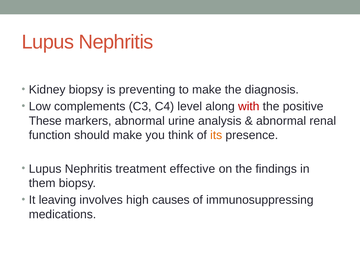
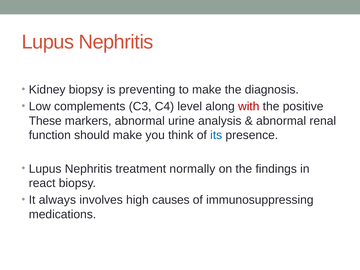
its colour: orange -> blue
effective: effective -> normally
them: them -> react
leaving: leaving -> always
